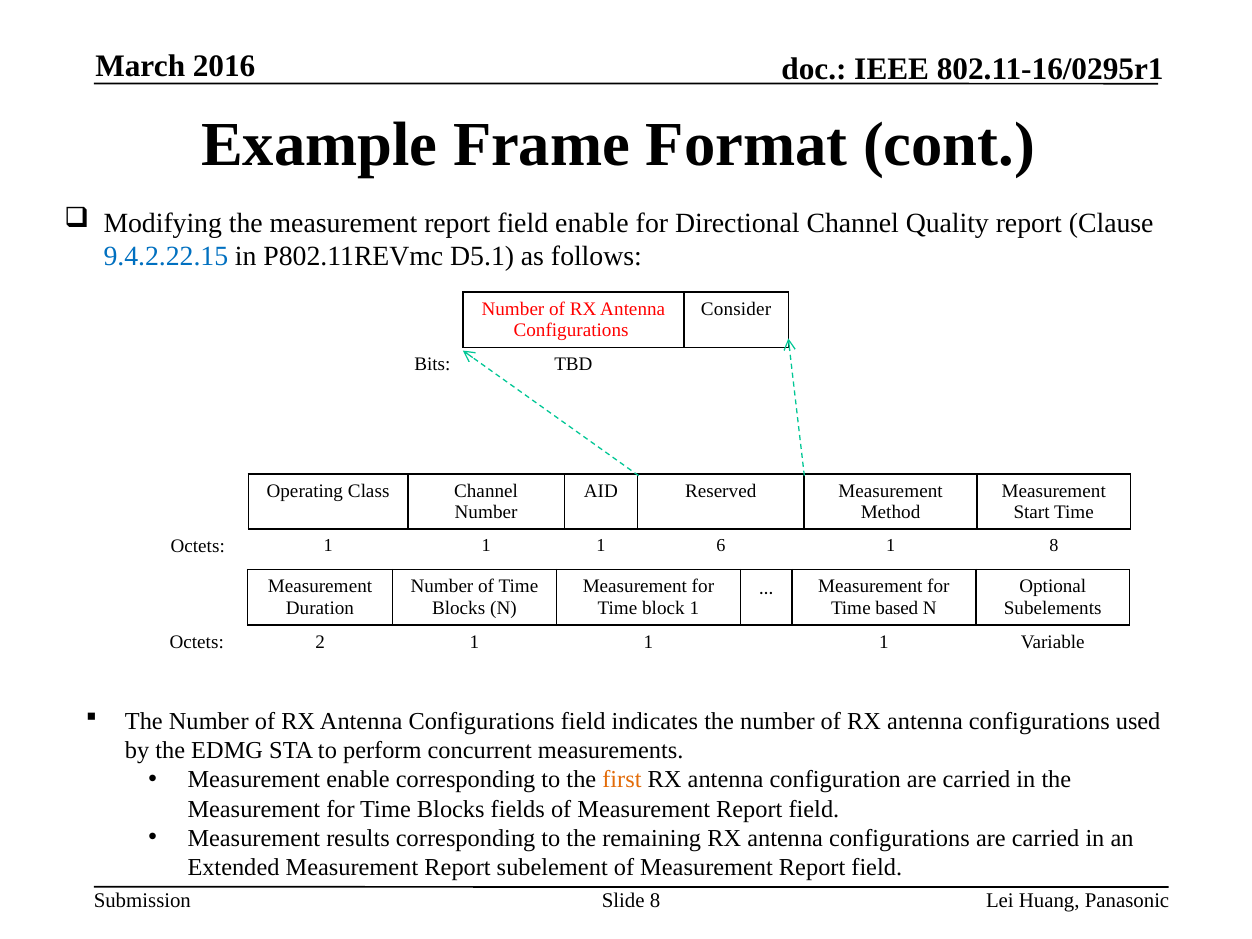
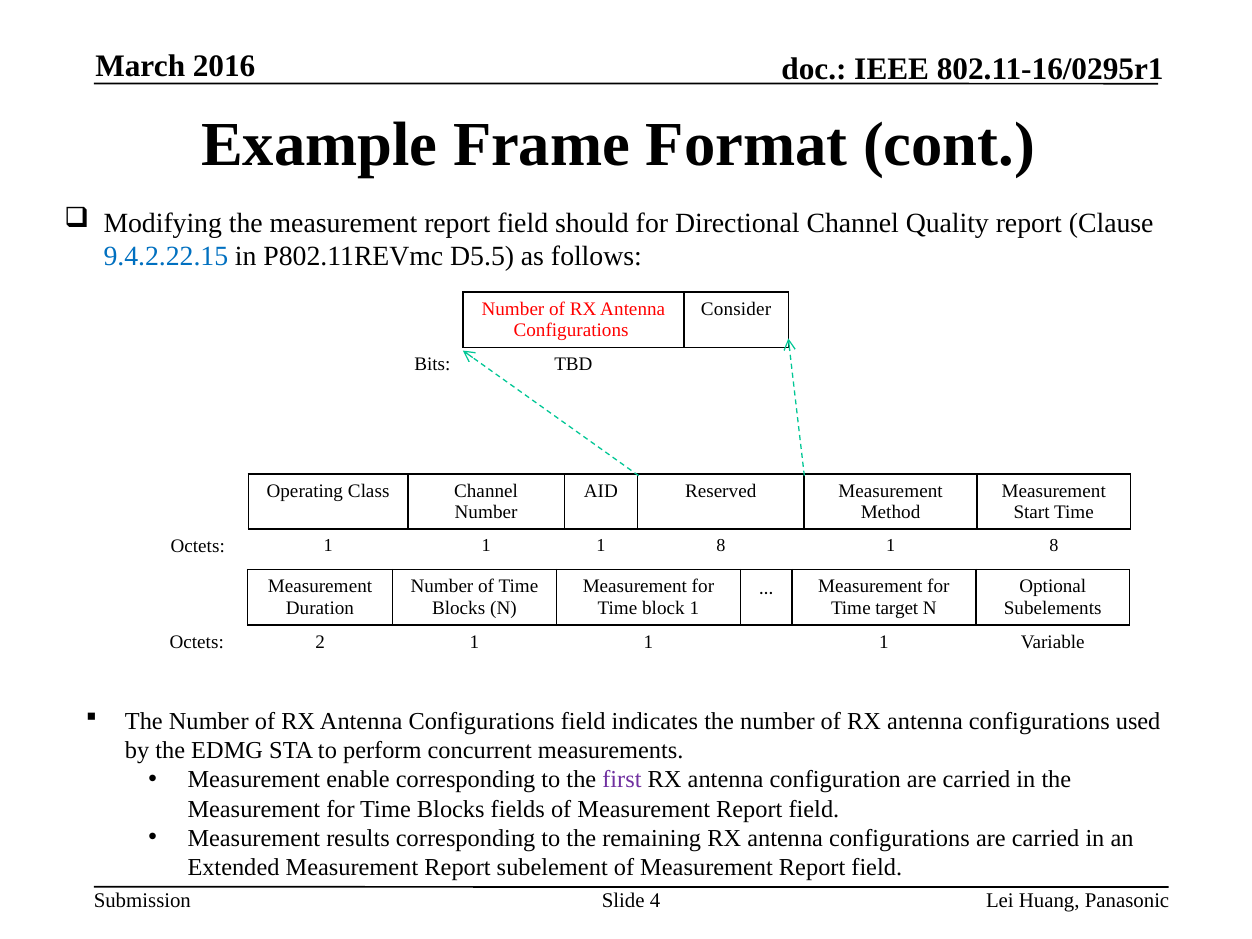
field enable: enable -> should
D5.1: D5.1 -> D5.5
1 1 6: 6 -> 8
based: based -> target
first colour: orange -> purple
8 at (655, 901): 8 -> 4
